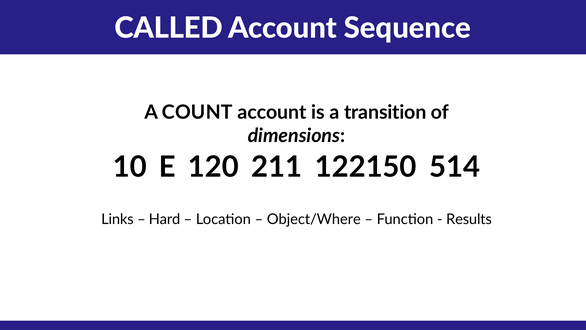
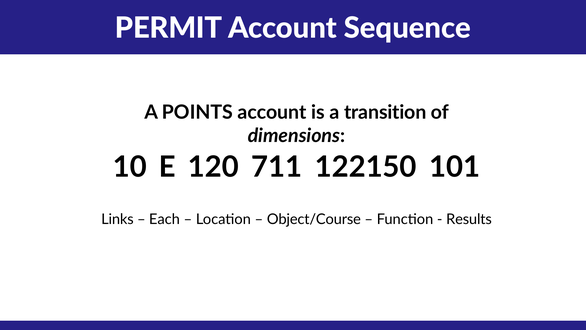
CALLED: CALLED -> PERMIT
COUNT: COUNT -> POINTS
211: 211 -> 711
514: 514 -> 101
Hard: Hard -> Each
Object/Where: Object/Where -> Object/Course
